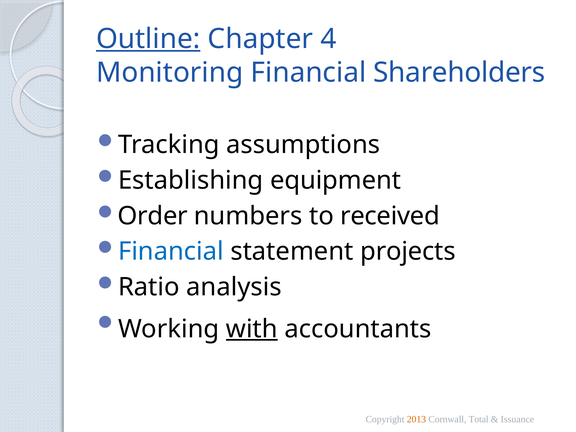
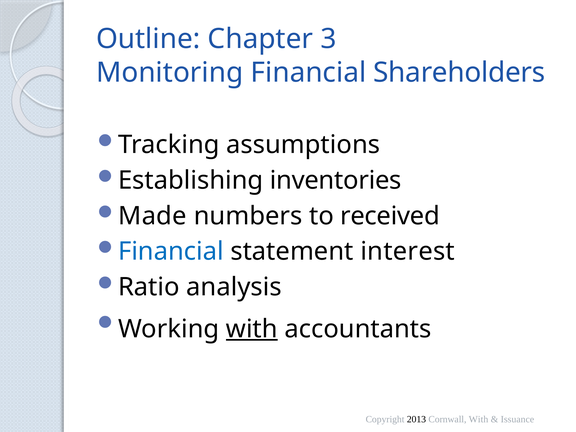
Outline underline: present -> none
4: 4 -> 3
equipment: equipment -> inventories
Order: Order -> Made
projects: projects -> interest
2013 colour: orange -> black
Cornwall Total: Total -> With
